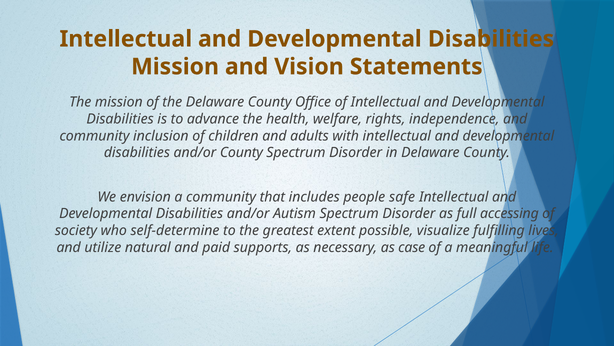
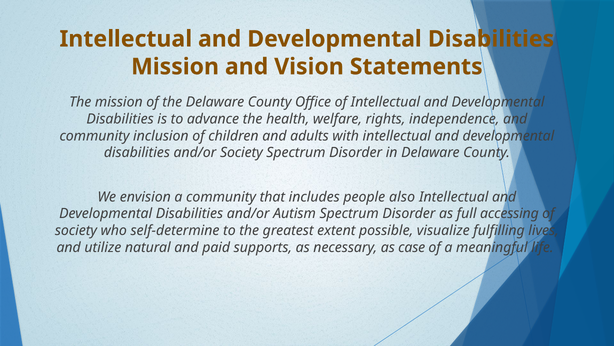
and/or County: County -> Society
safe: safe -> also
